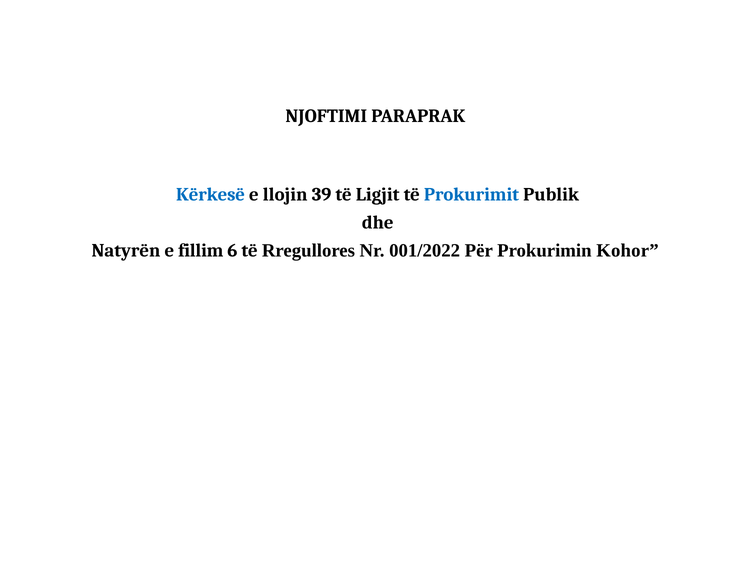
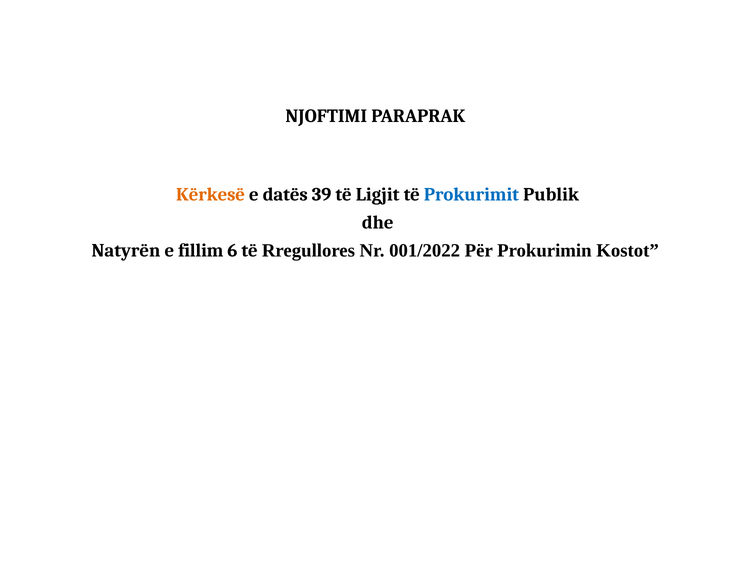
Kërkesë colour: blue -> orange
llojin: llojin -> datës
Kohor: Kohor -> Kostot
